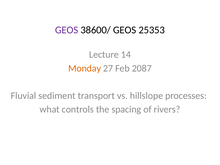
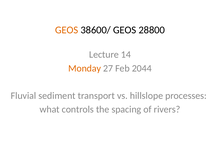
GEOS at (67, 30) colour: purple -> orange
25353: 25353 -> 28800
2087: 2087 -> 2044
